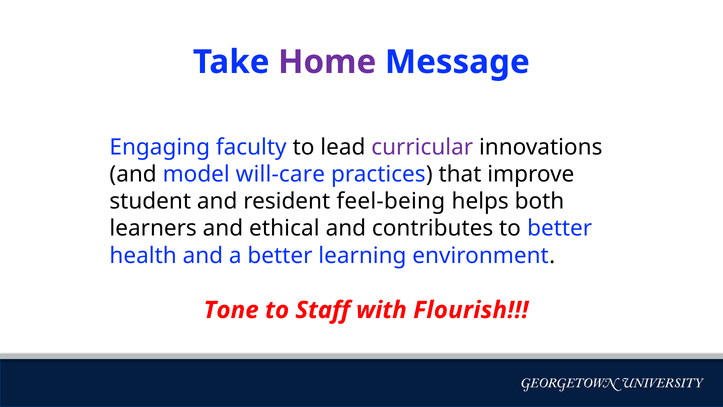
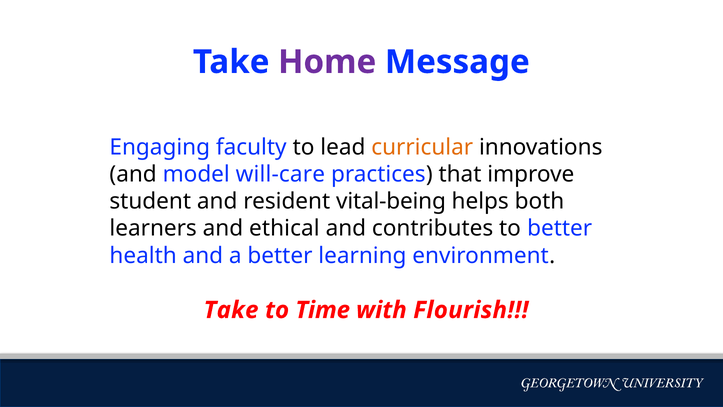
curricular colour: purple -> orange
feel-being: feel-being -> vital-being
Tone at (231, 310): Tone -> Take
Staff: Staff -> Time
